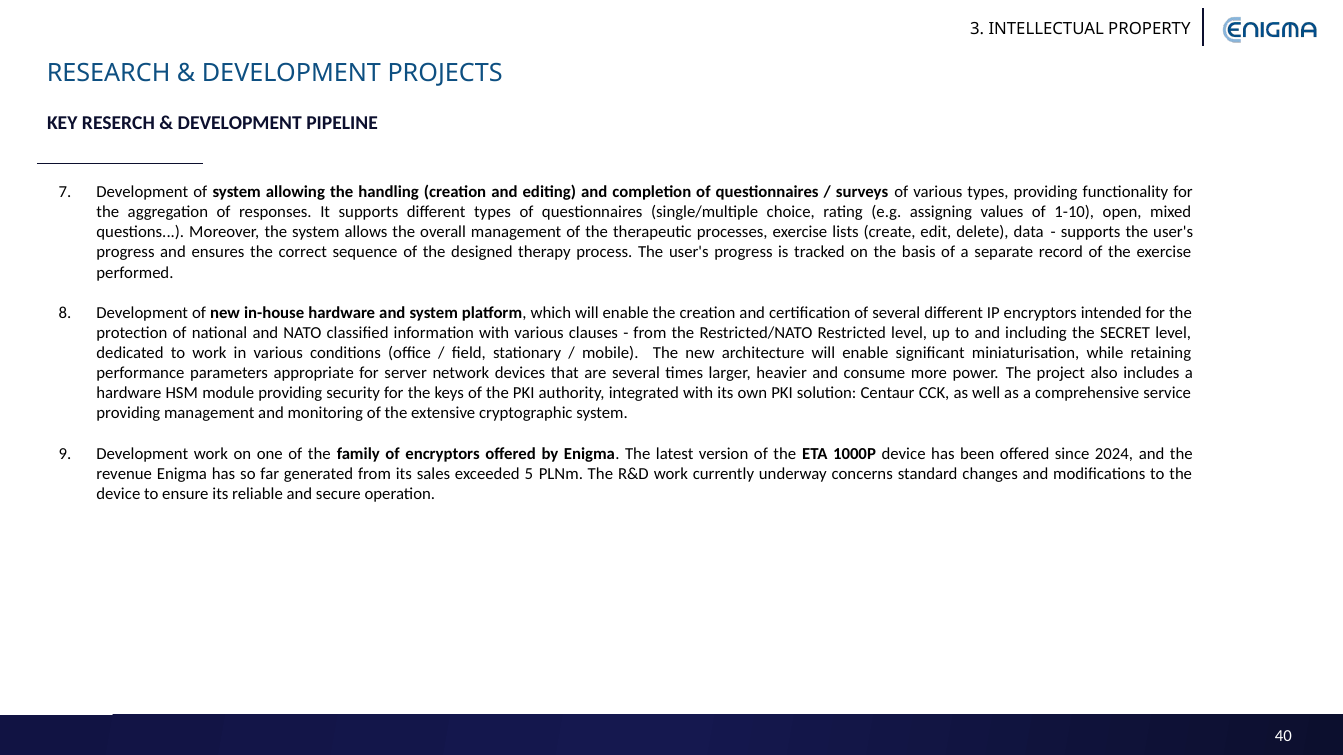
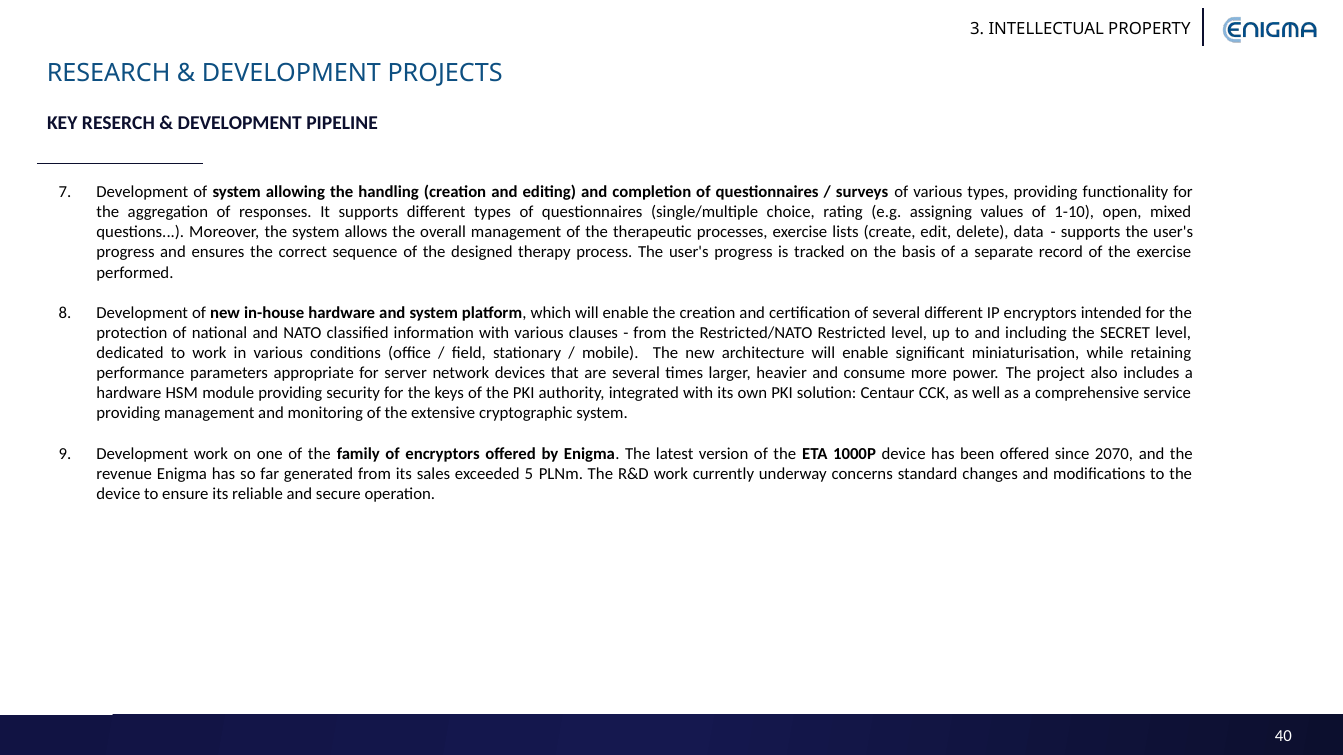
2024: 2024 -> 2070
